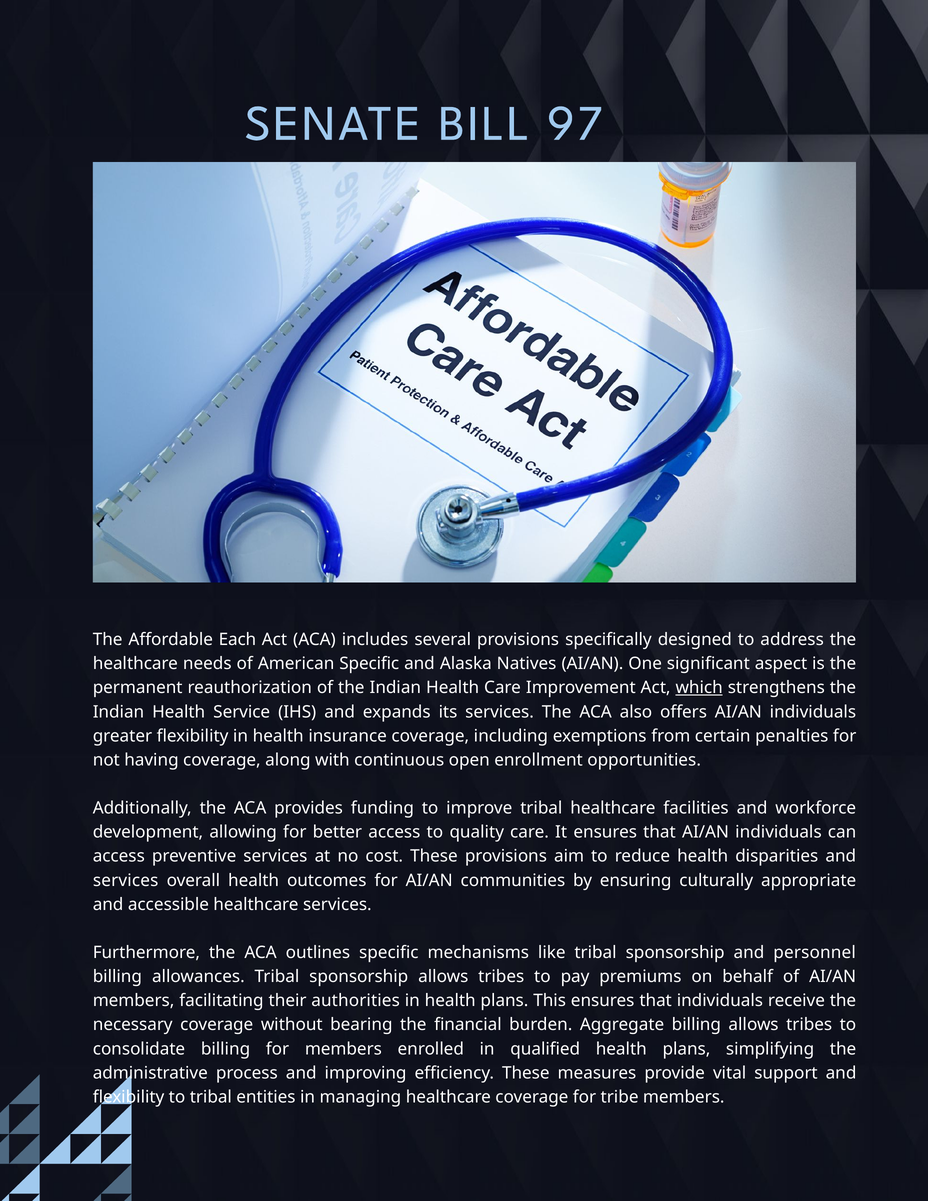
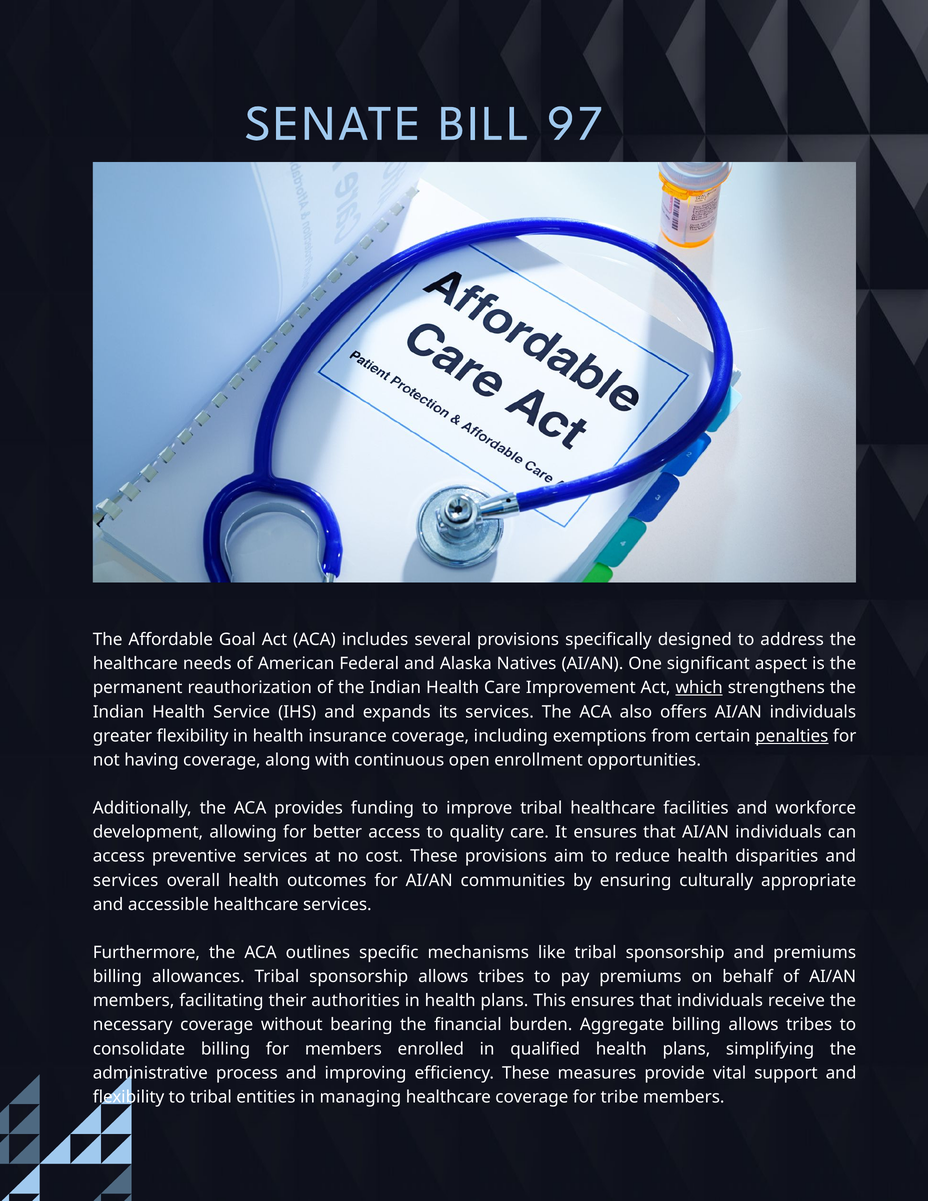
Each: Each -> Goal
American Specific: Specific -> Federal
penalties underline: none -> present
and personnel: personnel -> premiums
